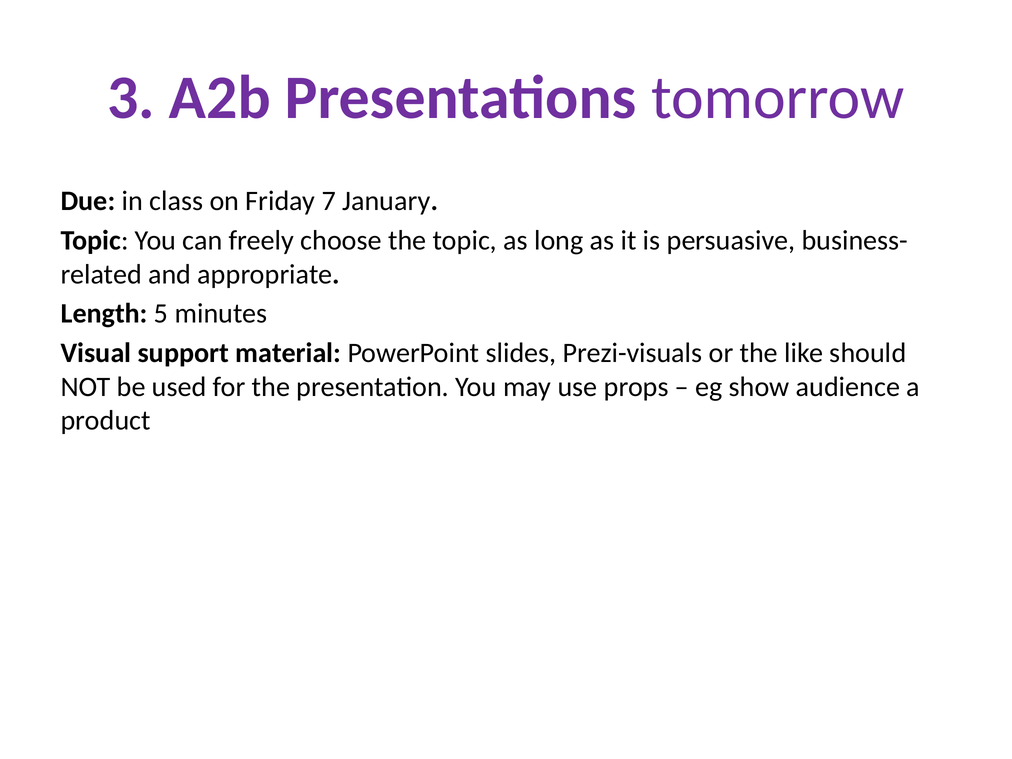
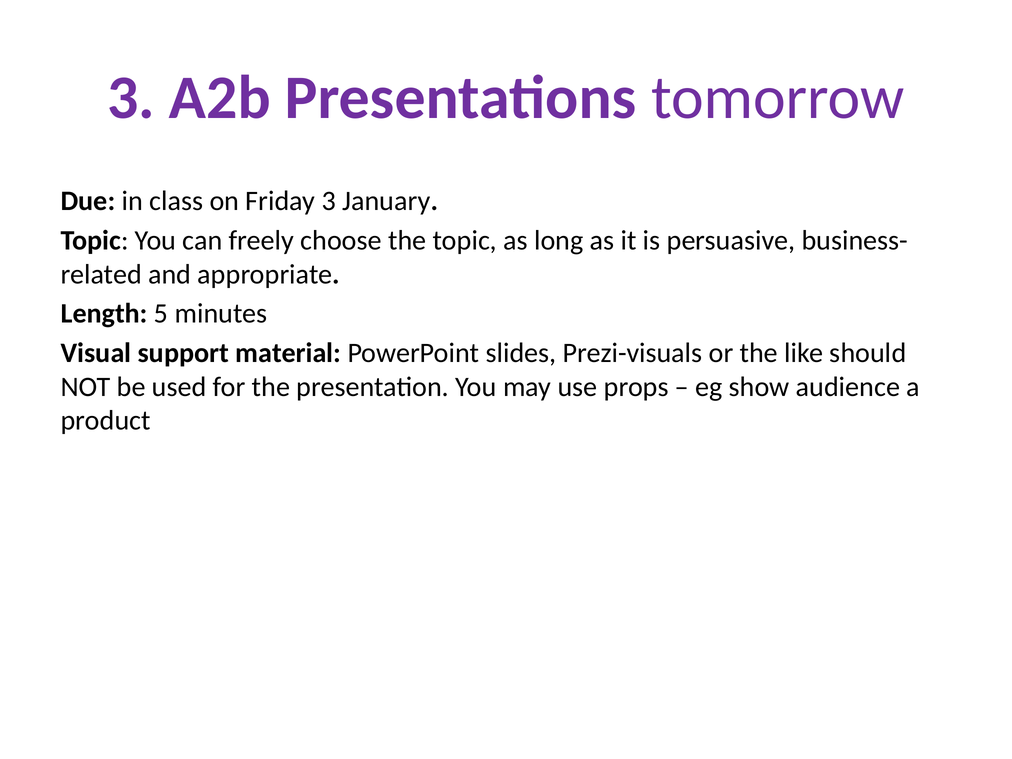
Friday 7: 7 -> 3
